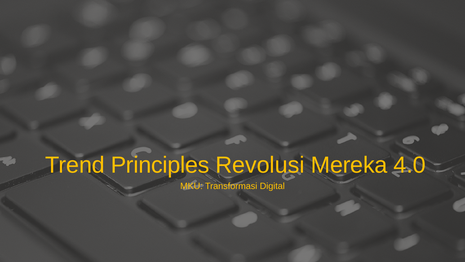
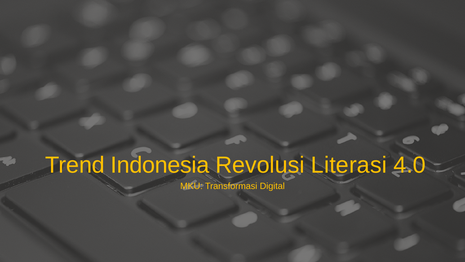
Principles: Principles -> Indonesia
Mereka: Mereka -> Literasi
